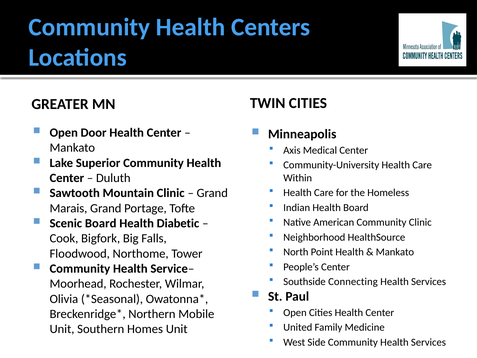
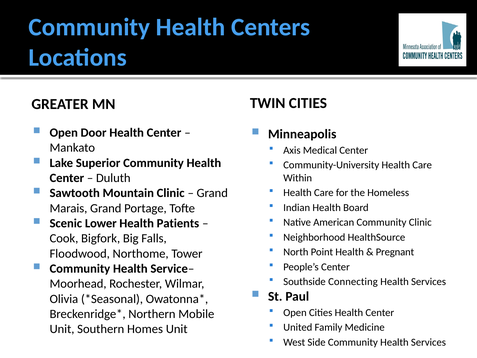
Scenic Board: Board -> Lower
Diabetic: Diabetic -> Patients
Mankato at (395, 252): Mankato -> Pregnant
